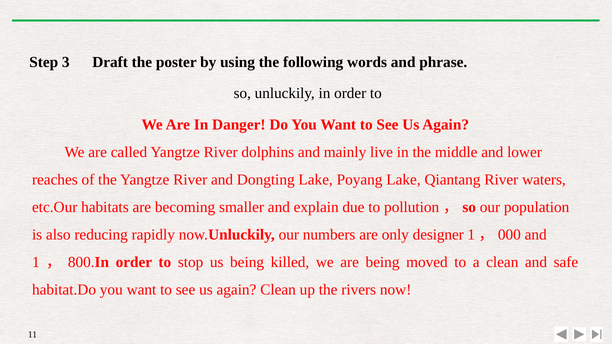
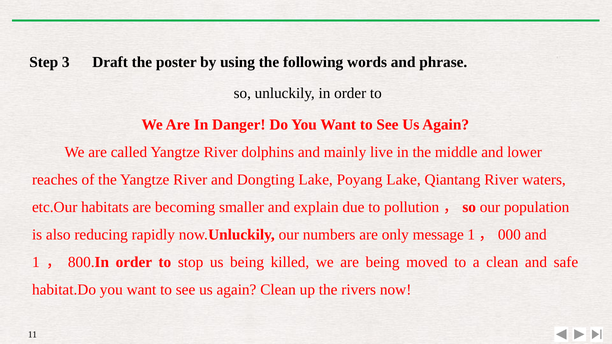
designer: designer -> message
